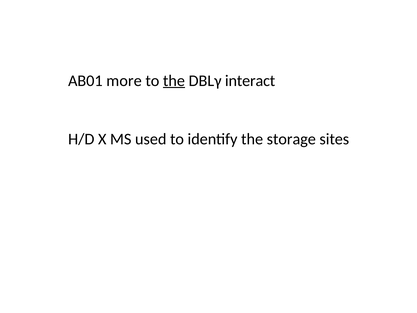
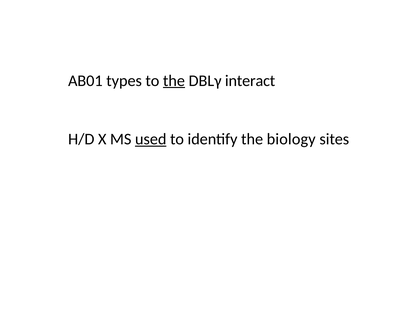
more: more -> types
used underline: none -> present
storage: storage -> biology
